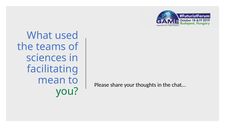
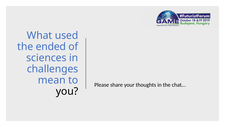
teams: teams -> ended
facilitating: facilitating -> challenges
you colour: green -> black
